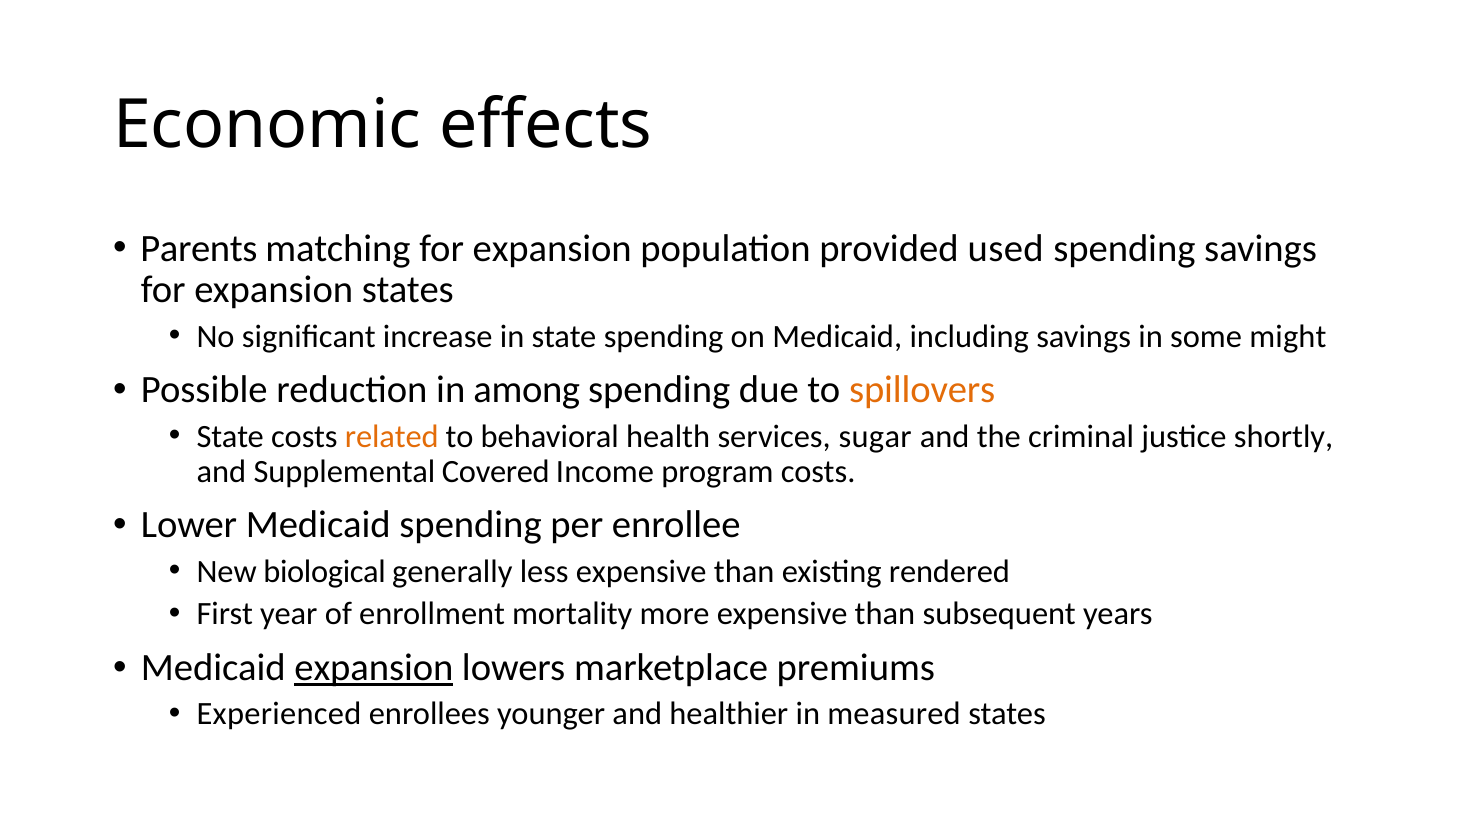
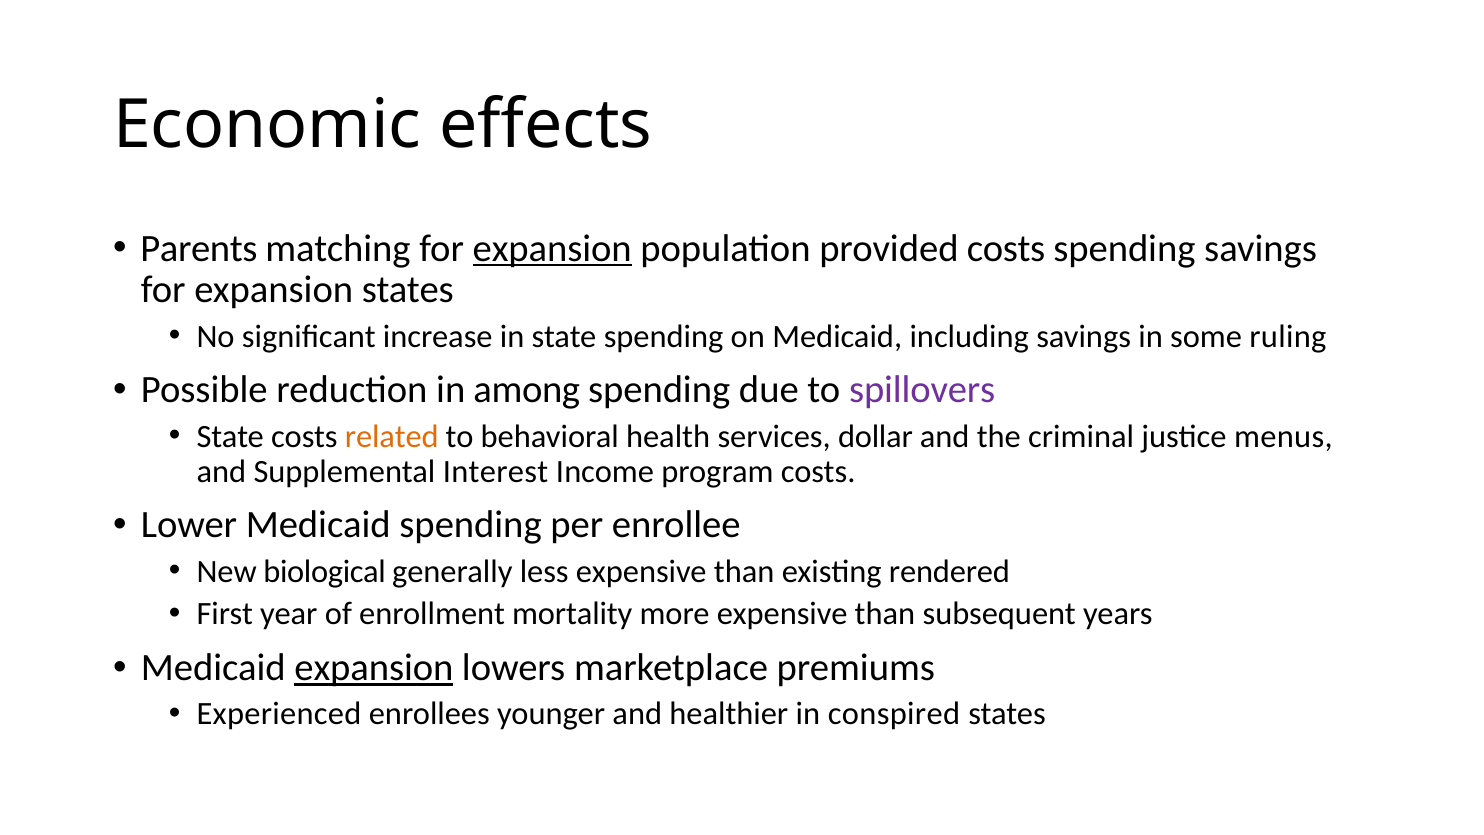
expansion at (552, 248) underline: none -> present
provided used: used -> costs
might: might -> ruling
spillovers colour: orange -> purple
sugar: sugar -> dollar
shortly: shortly -> menus
Covered: Covered -> Interest
measured: measured -> conspired
